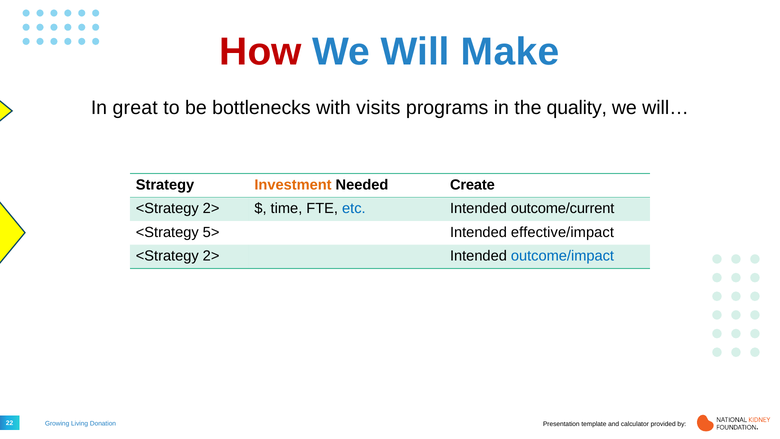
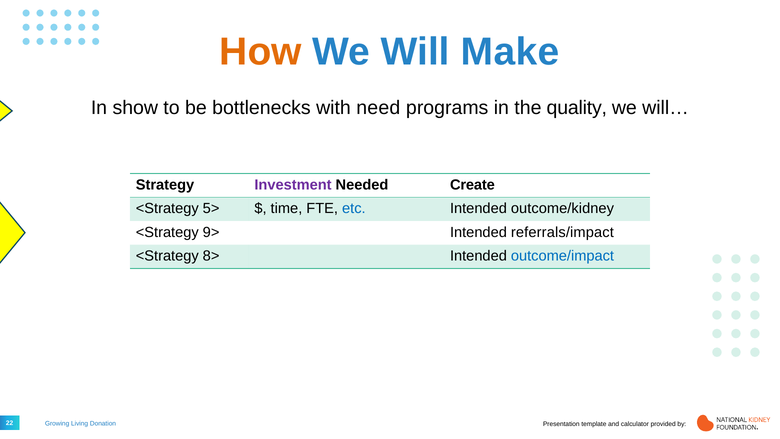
How colour: red -> orange
great: great -> show
visits: visits -> need
Investment at (293, 185) colour: orange -> purple
2> at (211, 209): 2> -> 5>
outcome/current: outcome/current -> outcome/kidney
5>: 5> -> 9>
effective/impact: effective/impact -> referrals/impact
2> at (211, 256): 2> -> 8>
